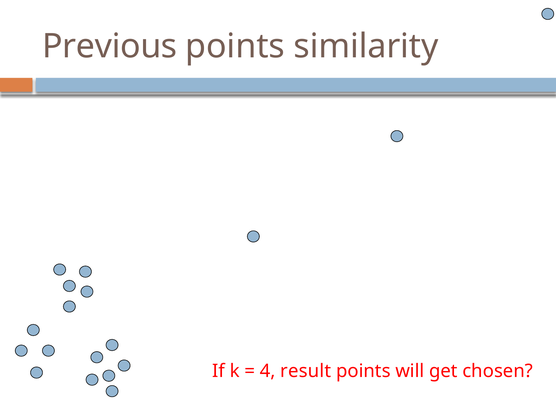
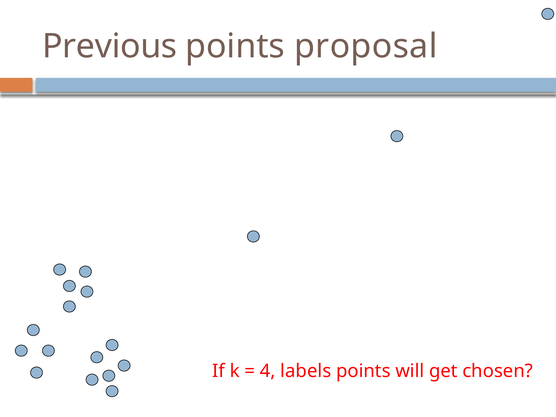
similarity: similarity -> proposal
result: result -> labels
